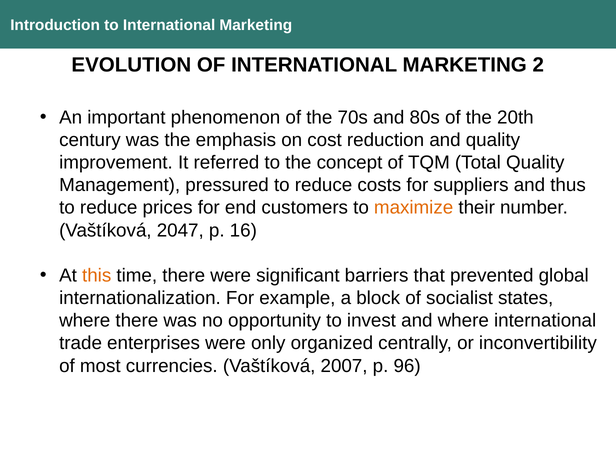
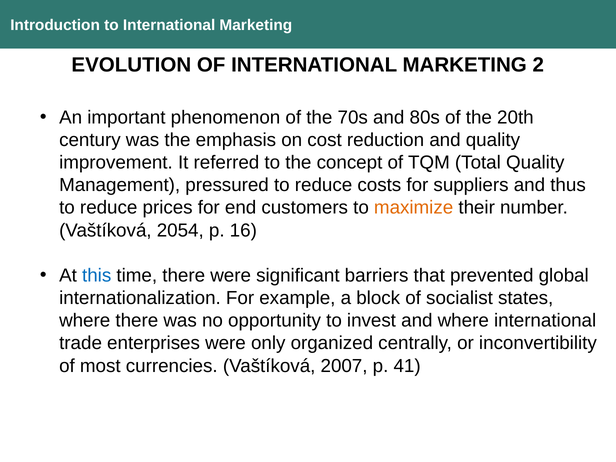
2047: 2047 -> 2054
this colour: orange -> blue
96: 96 -> 41
